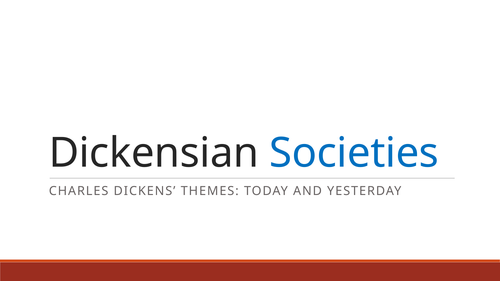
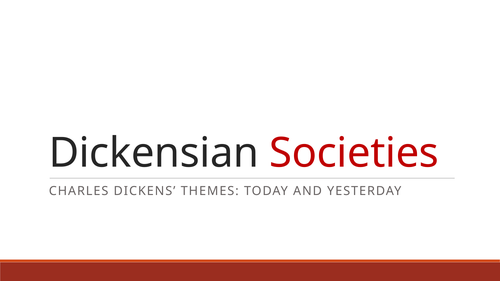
Societies colour: blue -> red
